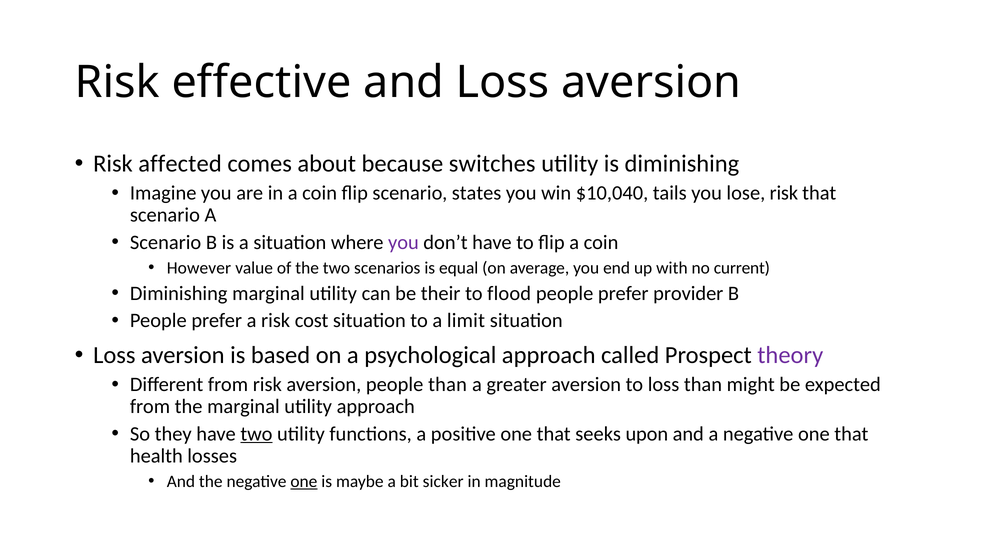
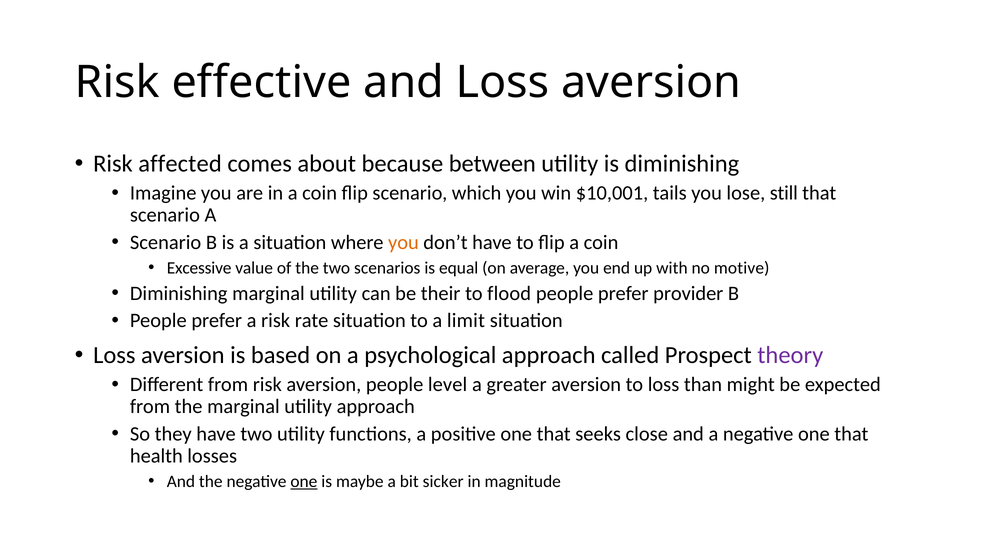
switches: switches -> between
states: states -> which
$10,040: $10,040 -> $10,001
lose risk: risk -> still
you at (403, 242) colour: purple -> orange
However: However -> Excessive
current: current -> motive
cost: cost -> rate
people than: than -> level
two at (256, 434) underline: present -> none
upon: upon -> close
